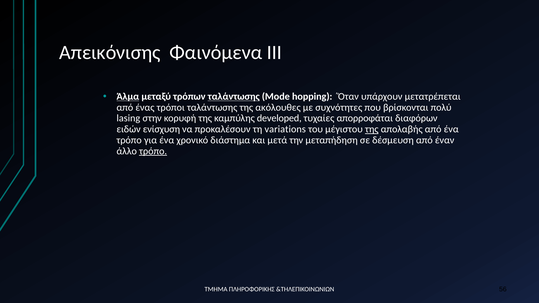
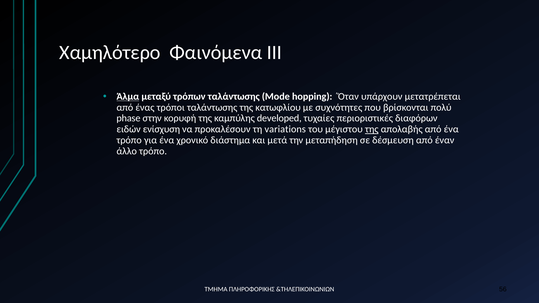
Απεικόνισης: Απεικόνισης -> Χαμηλότερο
ταλάντωσης at (234, 97) underline: present -> none
ακόλουθες: ακόλουθες -> κατωφλίου
lasing: lasing -> phase
απορροφάται: απορροφάται -> περιοριστικές
τρόπο at (153, 151) underline: present -> none
